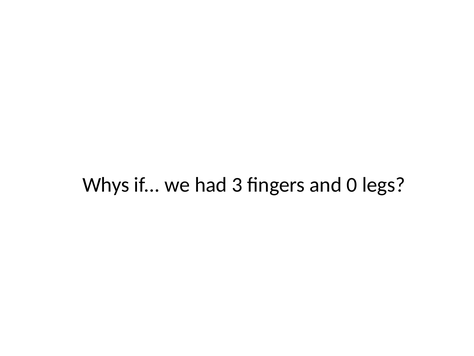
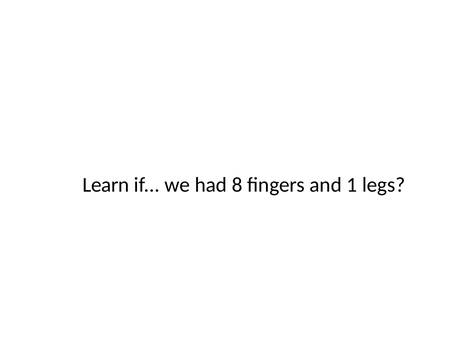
Whys: Whys -> Learn
3: 3 -> 8
0: 0 -> 1
